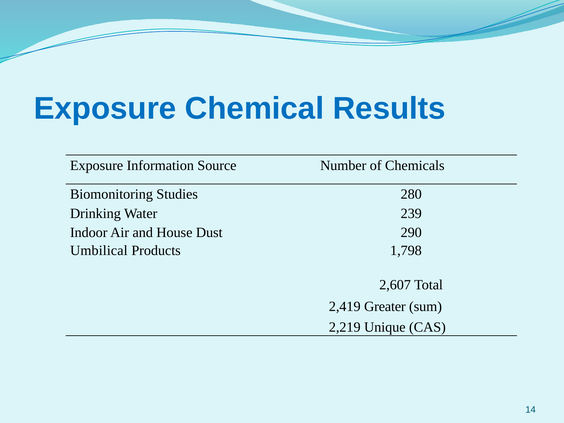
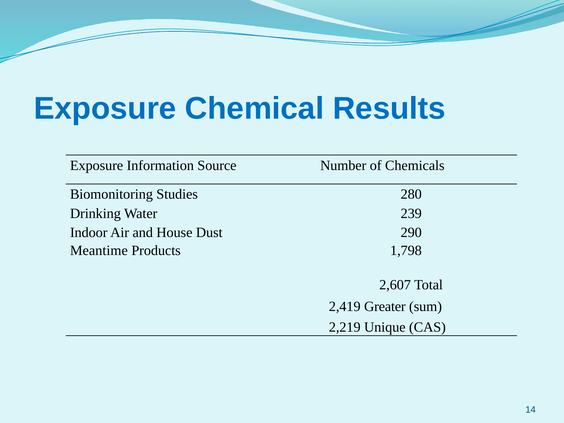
Umbilical: Umbilical -> Meantime
